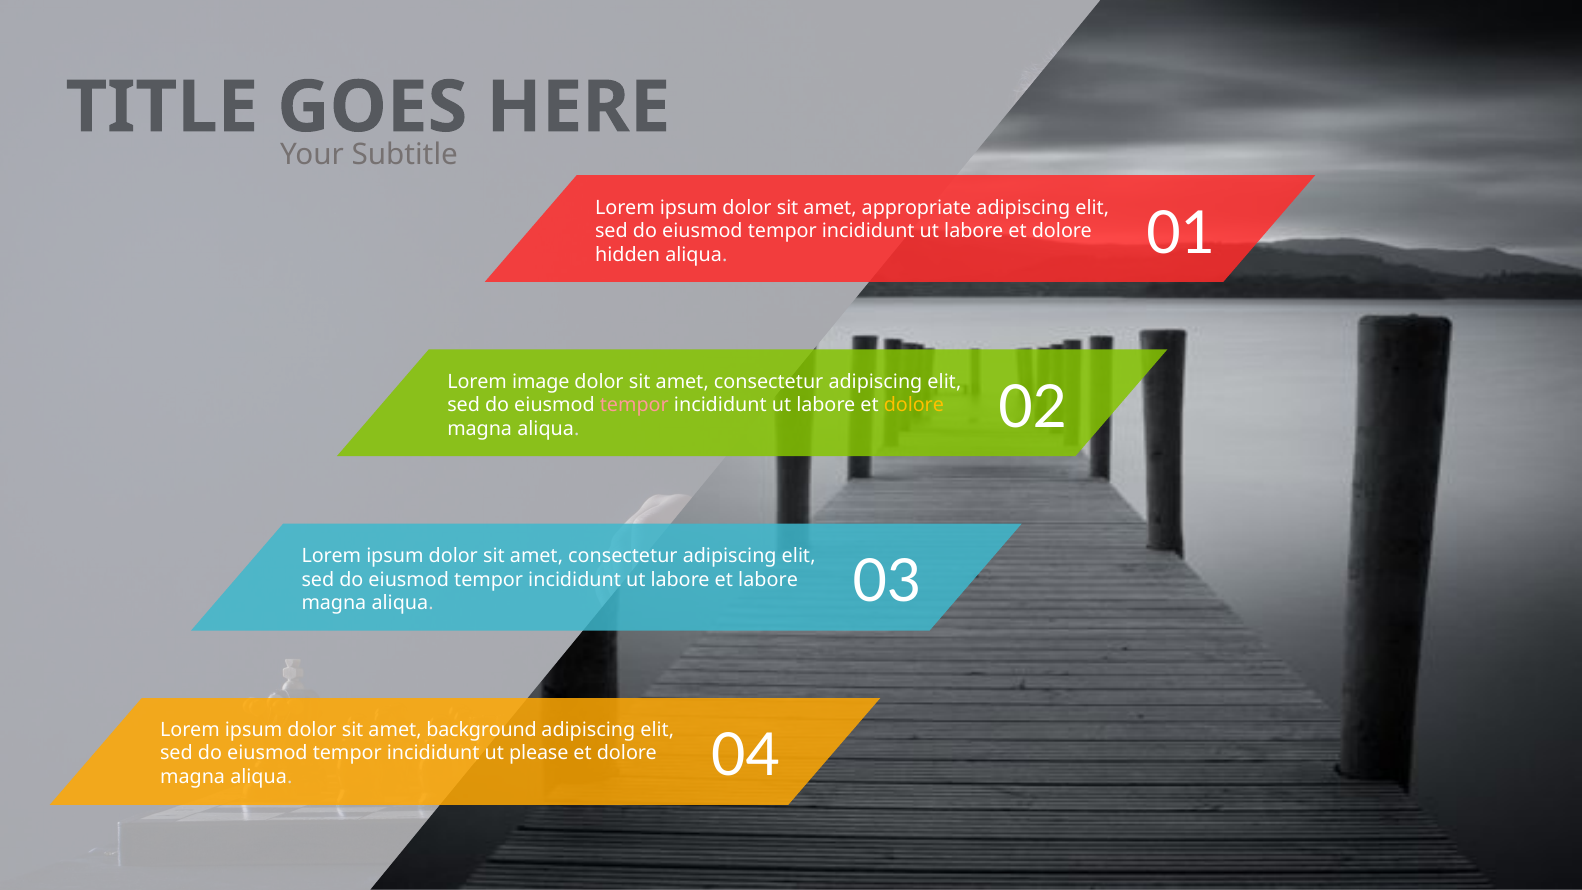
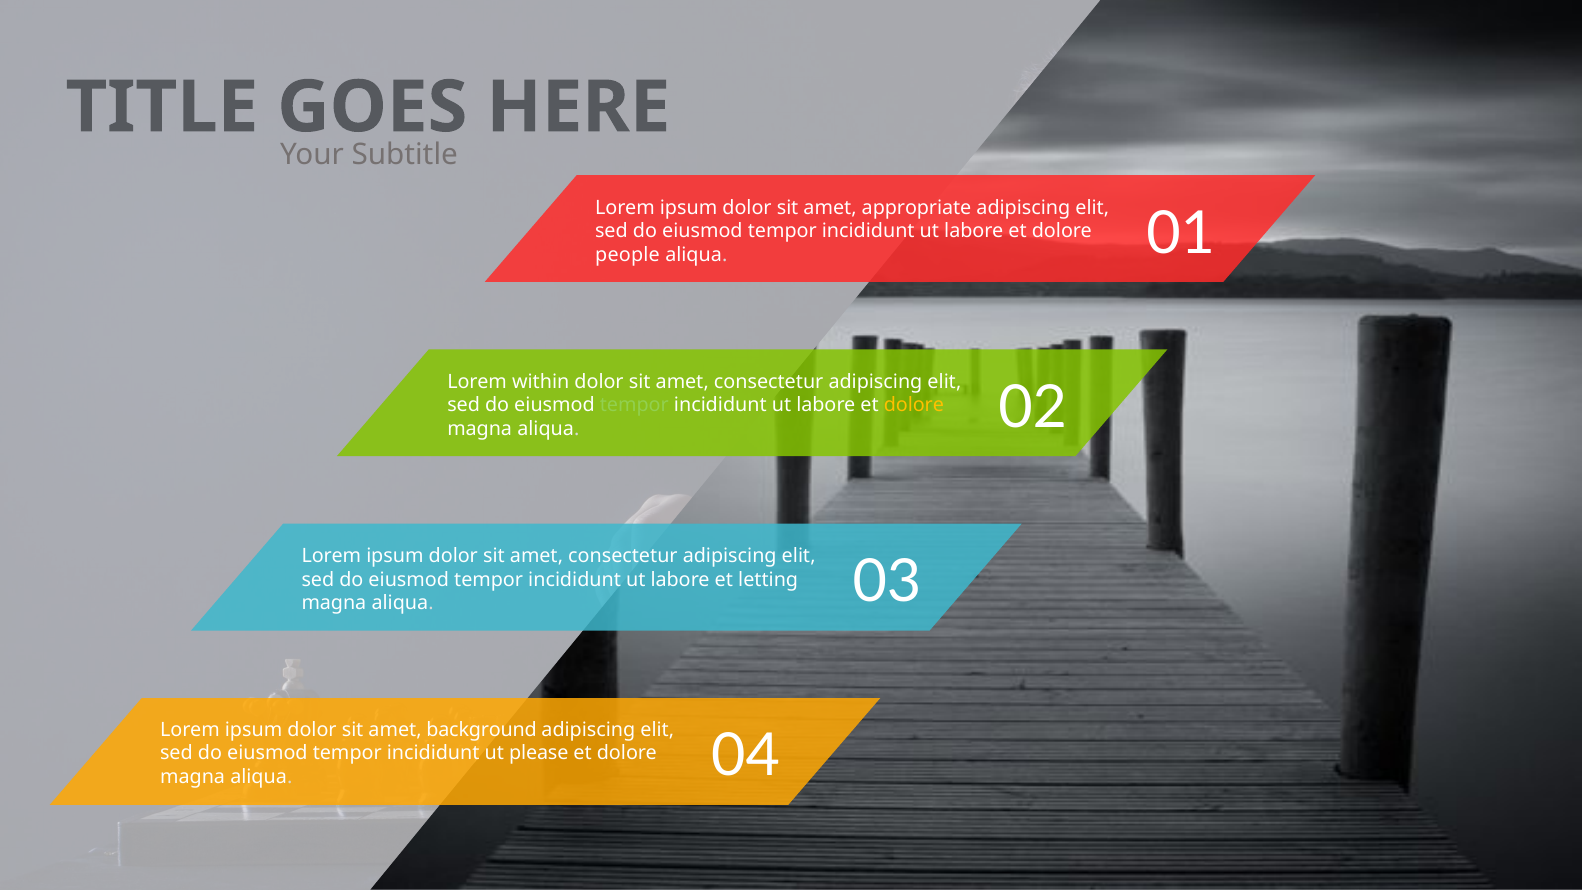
hidden: hidden -> people
image: image -> within
tempor at (634, 405) colour: pink -> light green
et labore: labore -> letting
